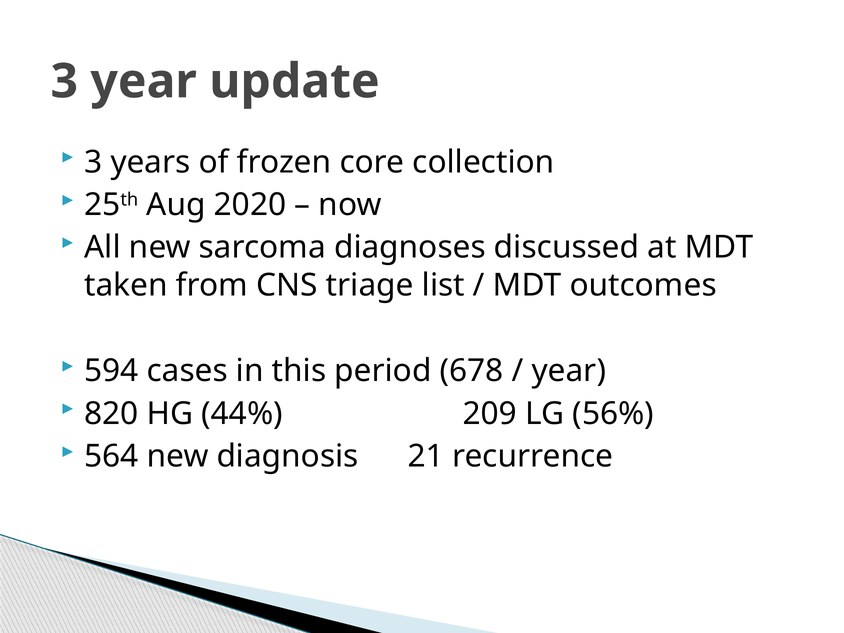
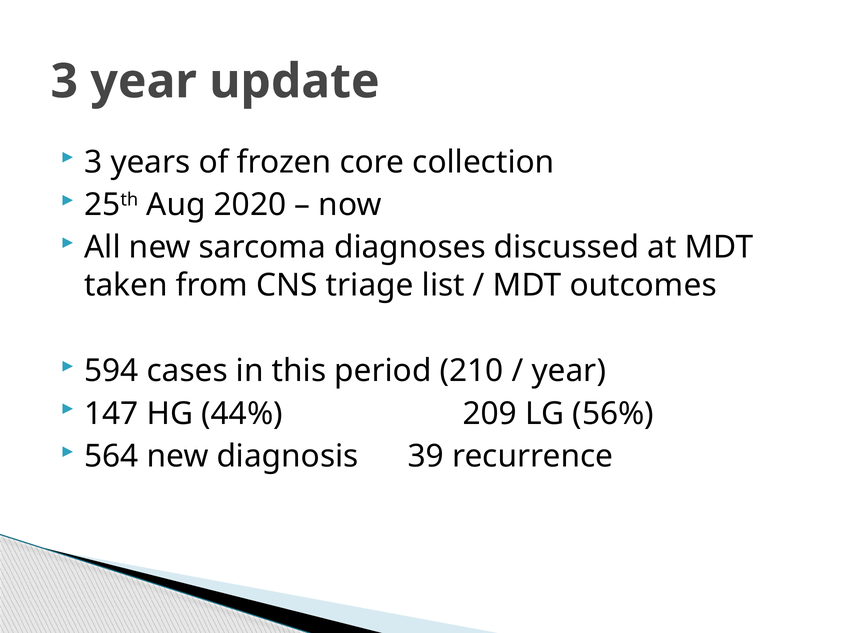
678: 678 -> 210
820: 820 -> 147
21: 21 -> 39
